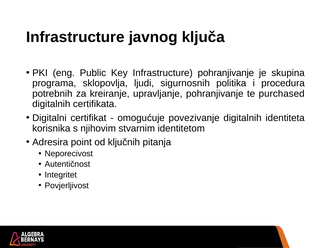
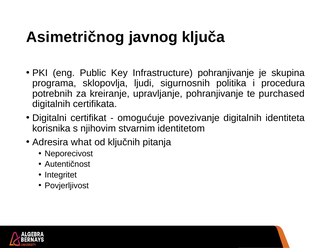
Infrastructure at (75, 37): Infrastructure -> Asimetričnog
point: point -> what
